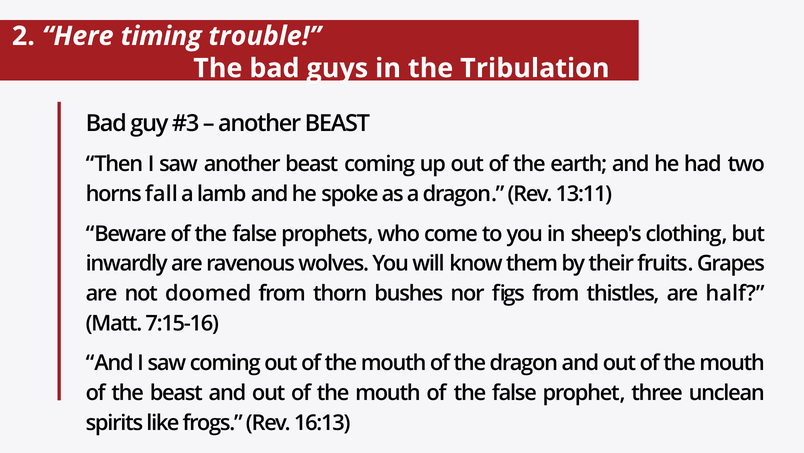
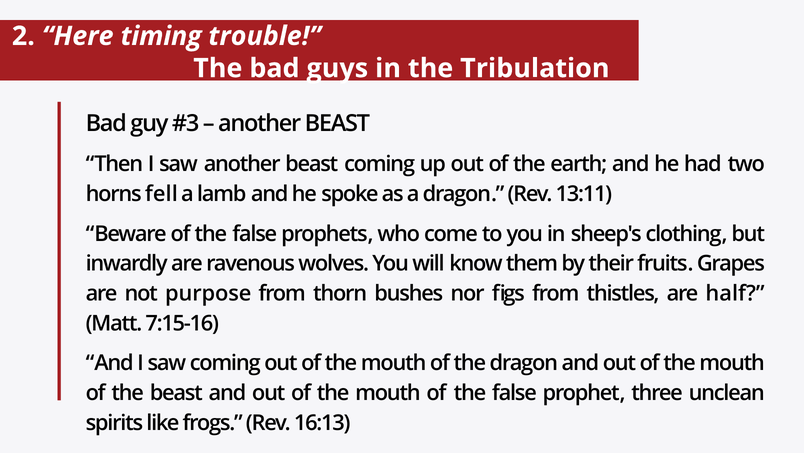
fall: fall -> fell
doomed: doomed -> purpose
